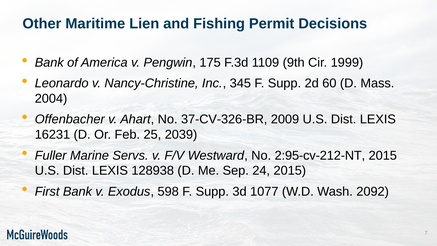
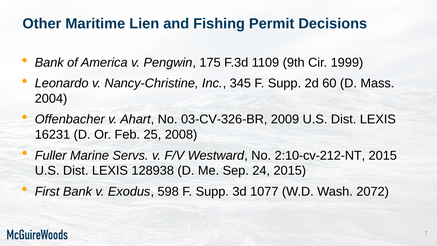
37-CV-326-BR: 37-CV-326-BR -> 03-CV-326-BR
2039: 2039 -> 2008
2:95-cv-212-NT: 2:95-cv-212-NT -> 2:10-cv-212-NT
2092: 2092 -> 2072
